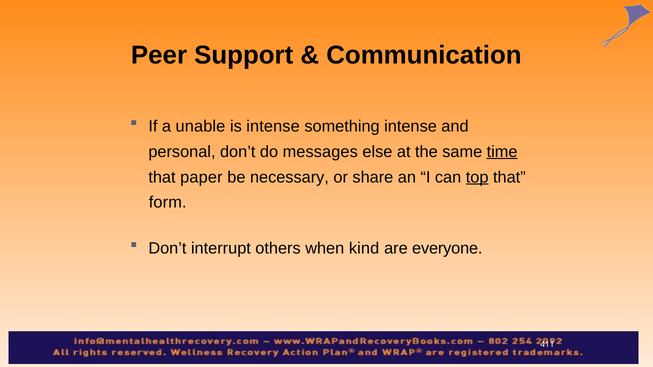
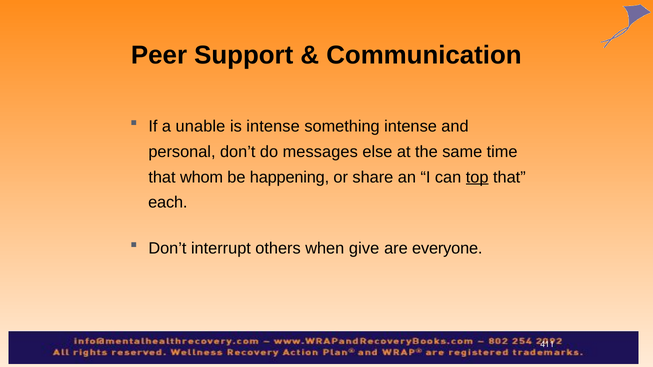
time underline: present -> none
paper: paper -> whom
necessary: necessary -> happening
form: form -> each
kind: kind -> give
